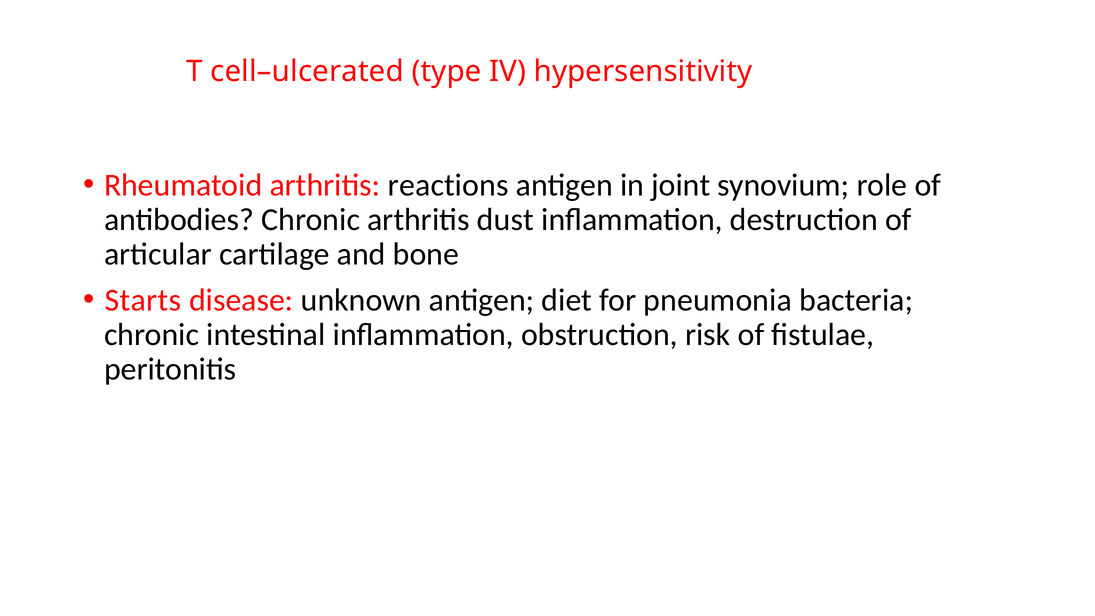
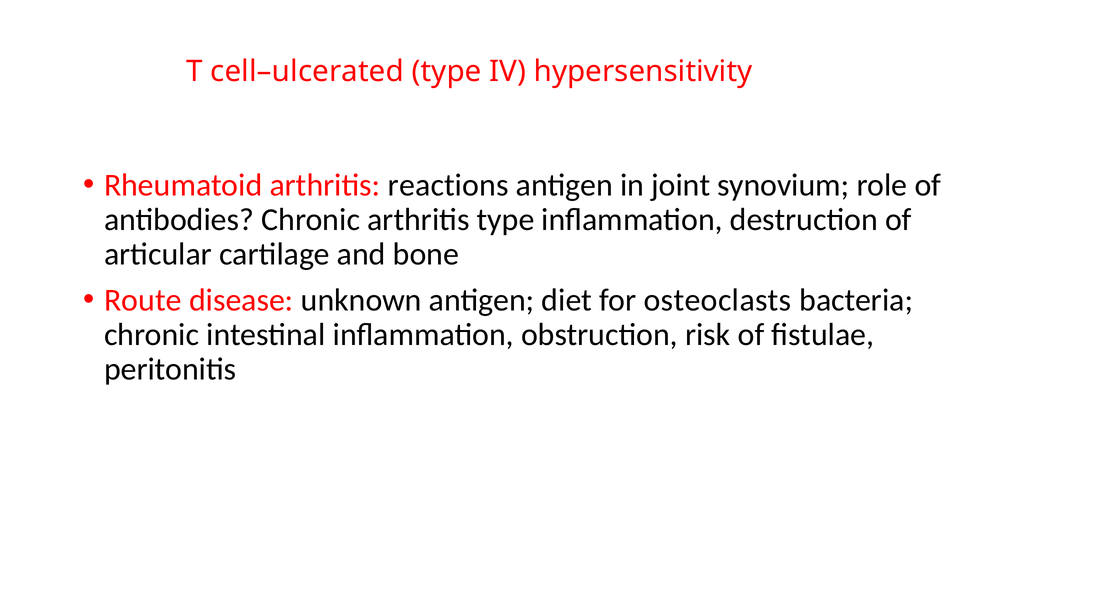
arthritis dust: dust -> type
Starts: Starts -> Route
pneumonia: pneumonia -> osteoclasts
